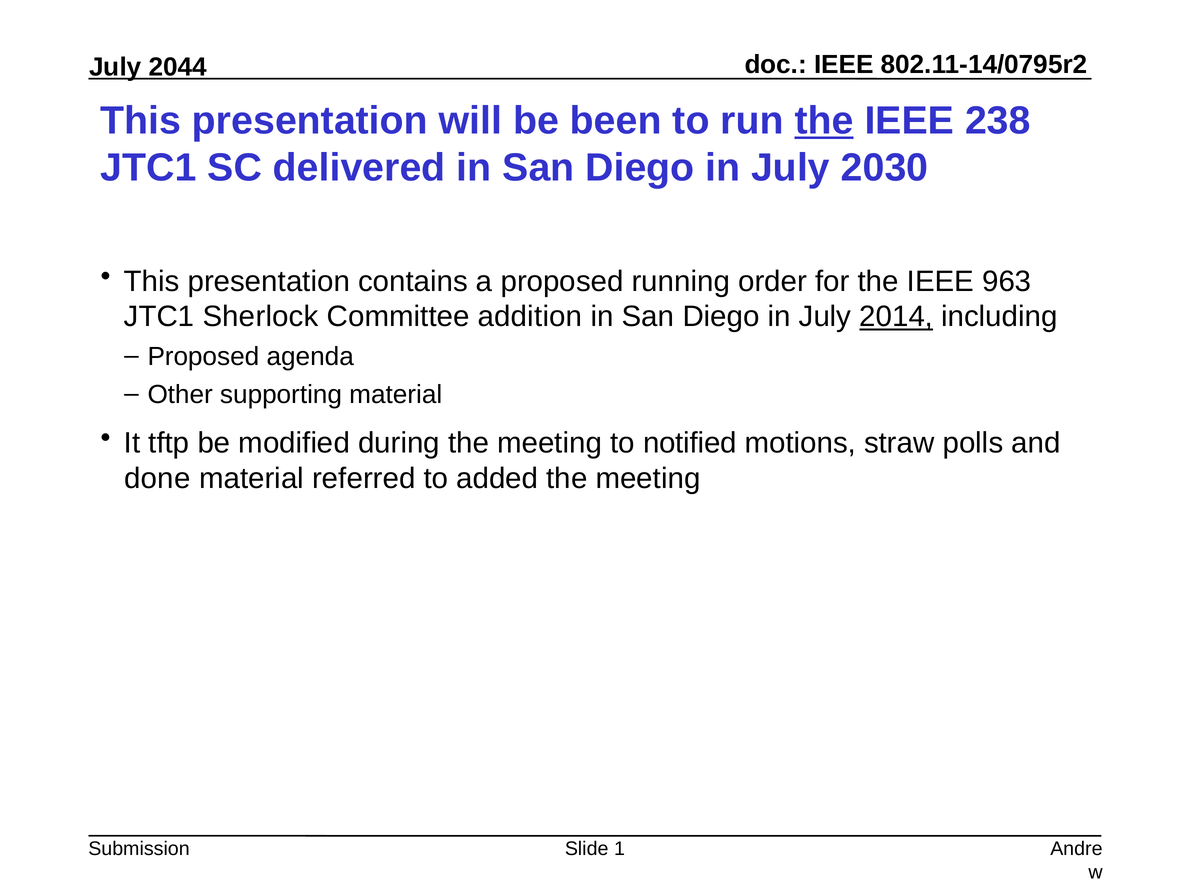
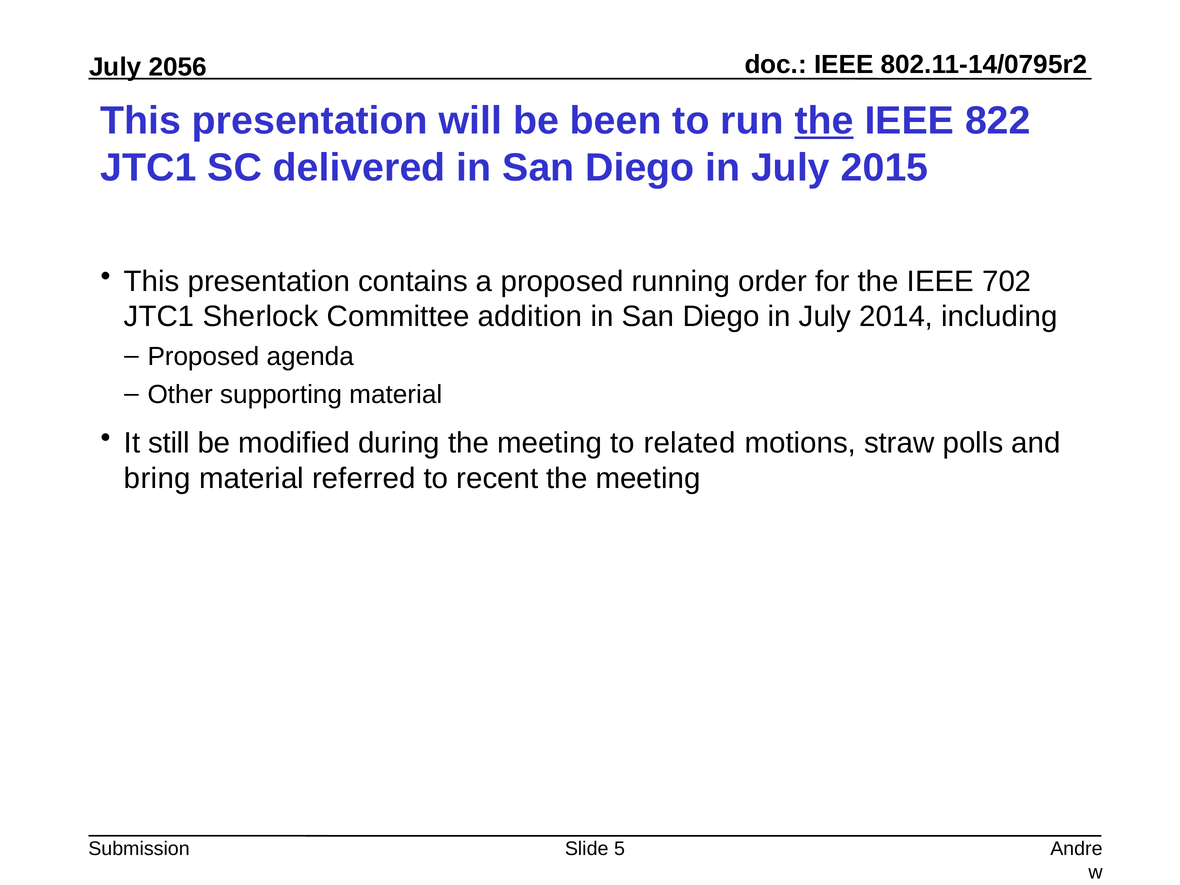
2044: 2044 -> 2056
238: 238 -> 822
2030: 2030 -> 2015
963: 963 -> 702
2014 underline: present -> none
tftp: tftp -> still
notified: notified -> related
done: done -> bring
added: added -> recent
1: 1 -> 5
